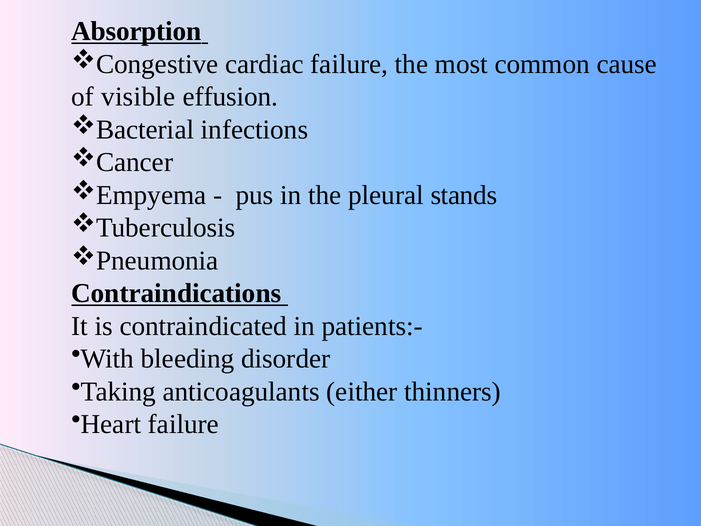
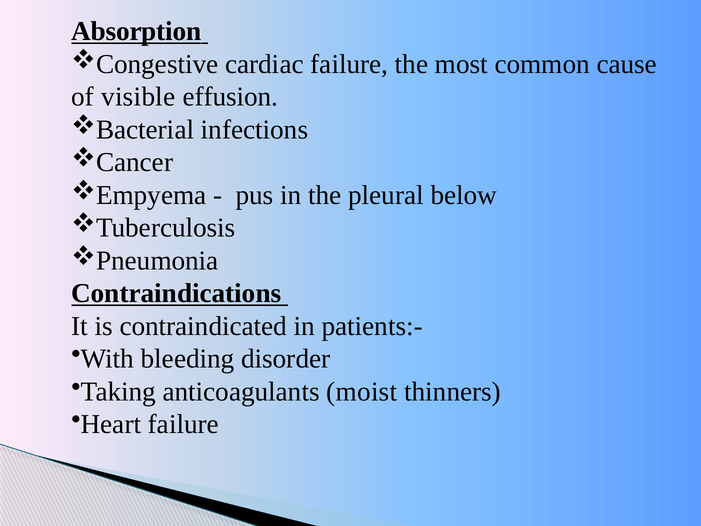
stands: stands -> below
either: either -> moist
